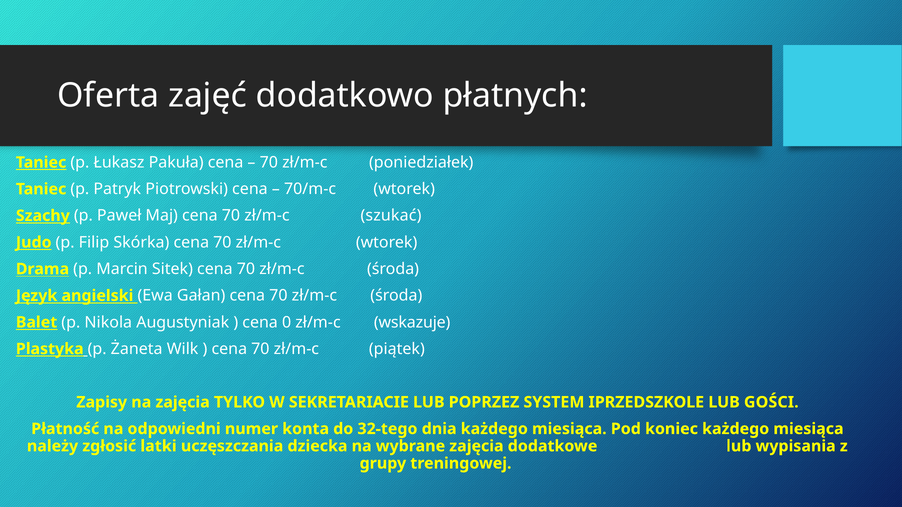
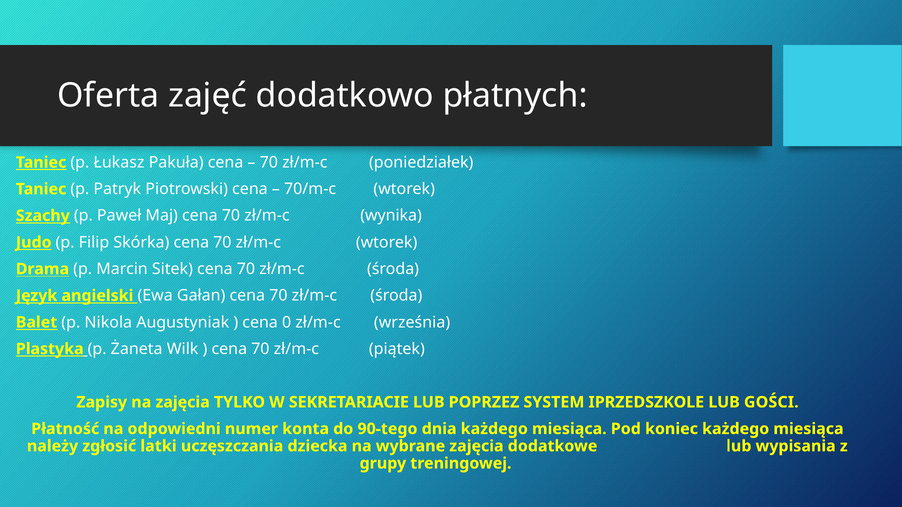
szukać: szukać -> wynika
wskazuje: wskazuje -> września
32-tego: 32-tego -> 90-tego
